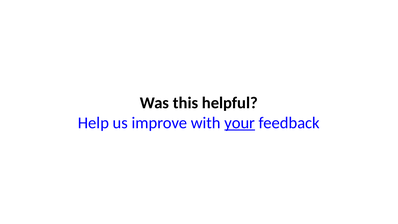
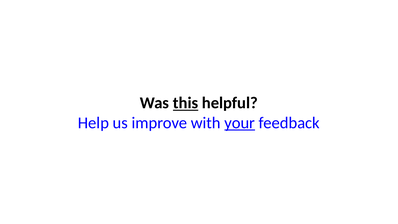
this underline: none -> present
